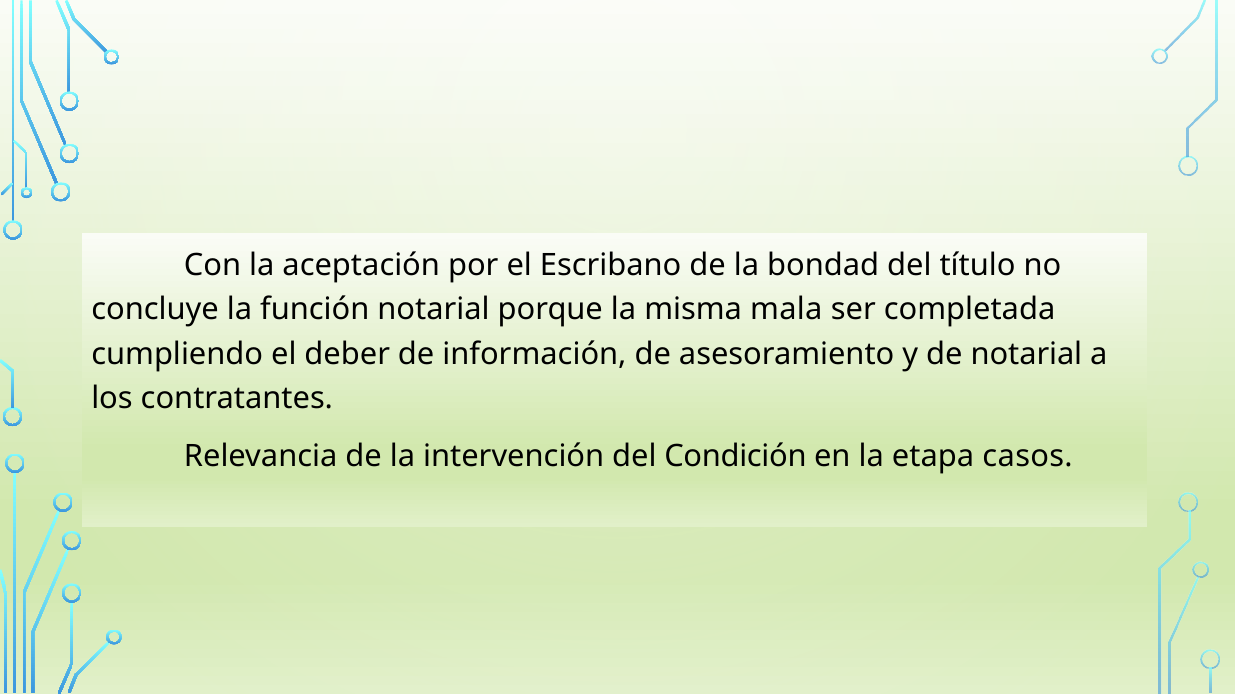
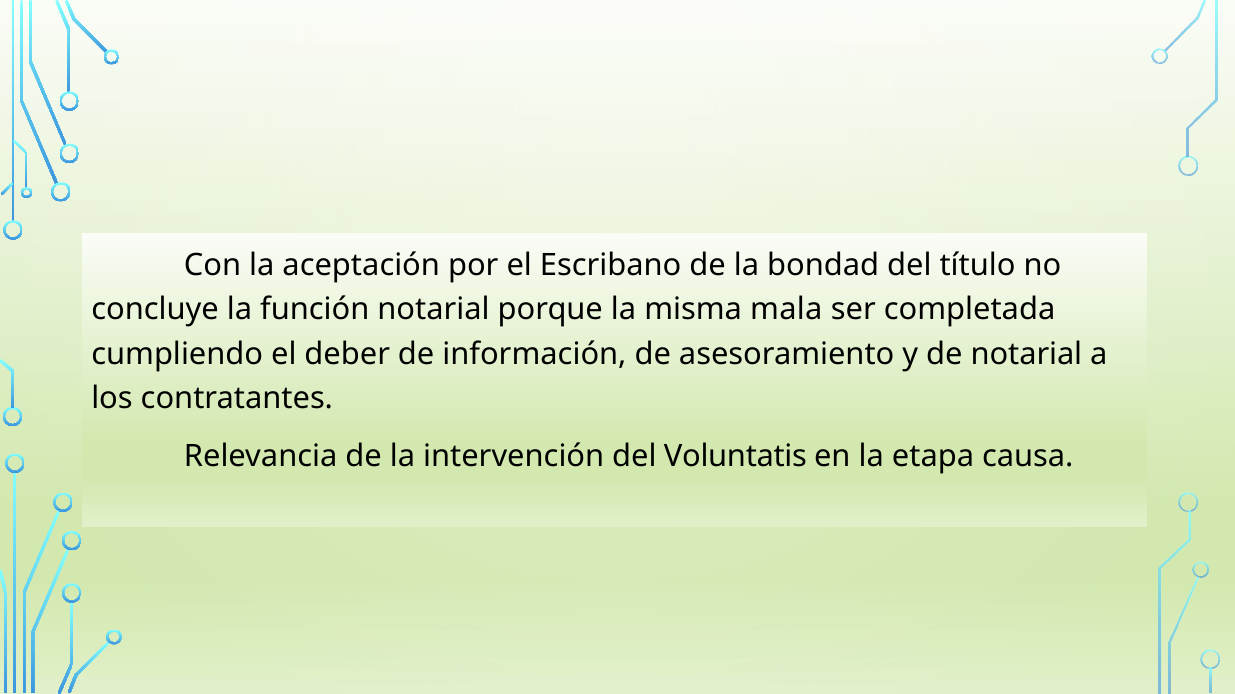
Condición: Condición -> Voluntatis
casos: casos -> causa
